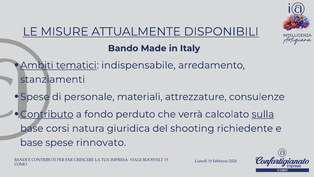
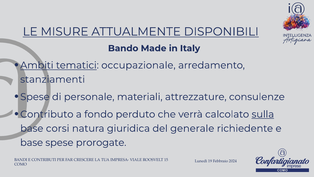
indispensabile: indispensabile -> occupazionale
Contributo underline: present -> none
shooting: shooting -> generale
rinnovato: rinnovato -> prorogate
